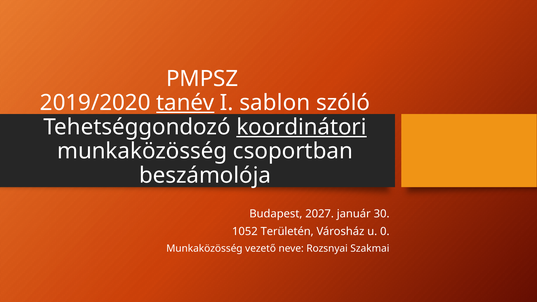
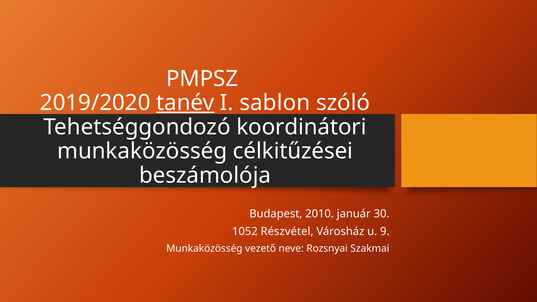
koordinátori underline: present -> none
csoportban: csoportban -> célkitűzései
2027: 2027 -> 2010
Területén: Területén -> Részvétel
0: 0 -> 9
